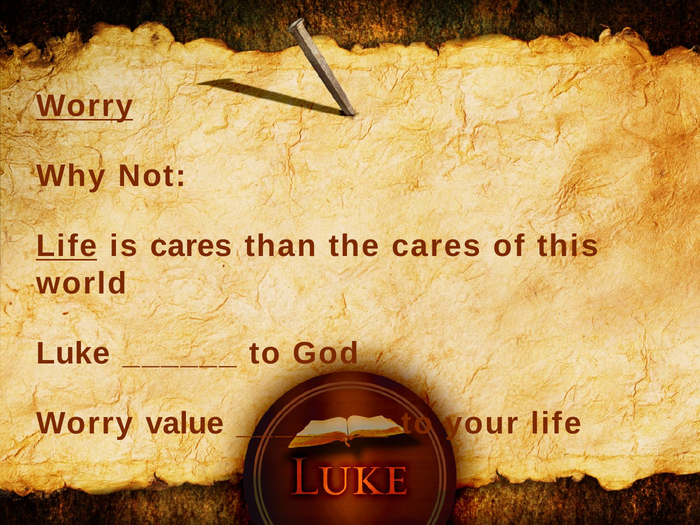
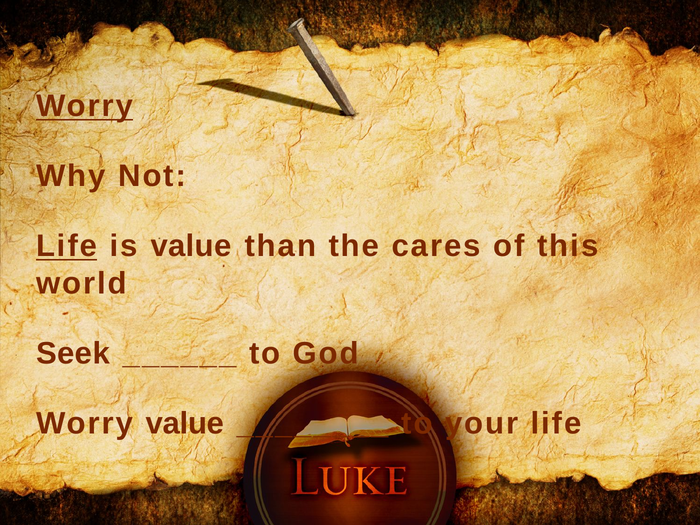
is cares: cares -> value
Luke: Luke -> Seek
